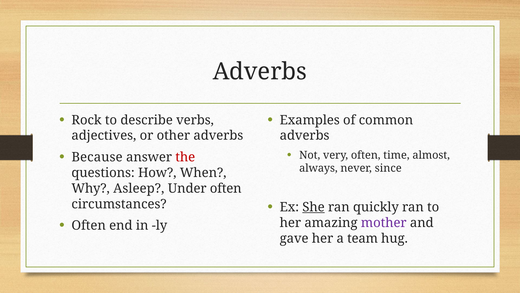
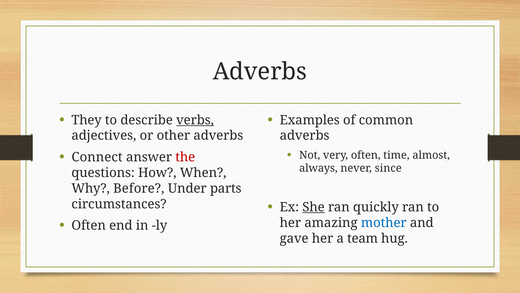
Rock: Rock -> They
verbs underline: none -> present
Because: Because -> Connect
Asleep: Asleep -> Before
Under often: often -> parts
mother colour: purple -> blue
